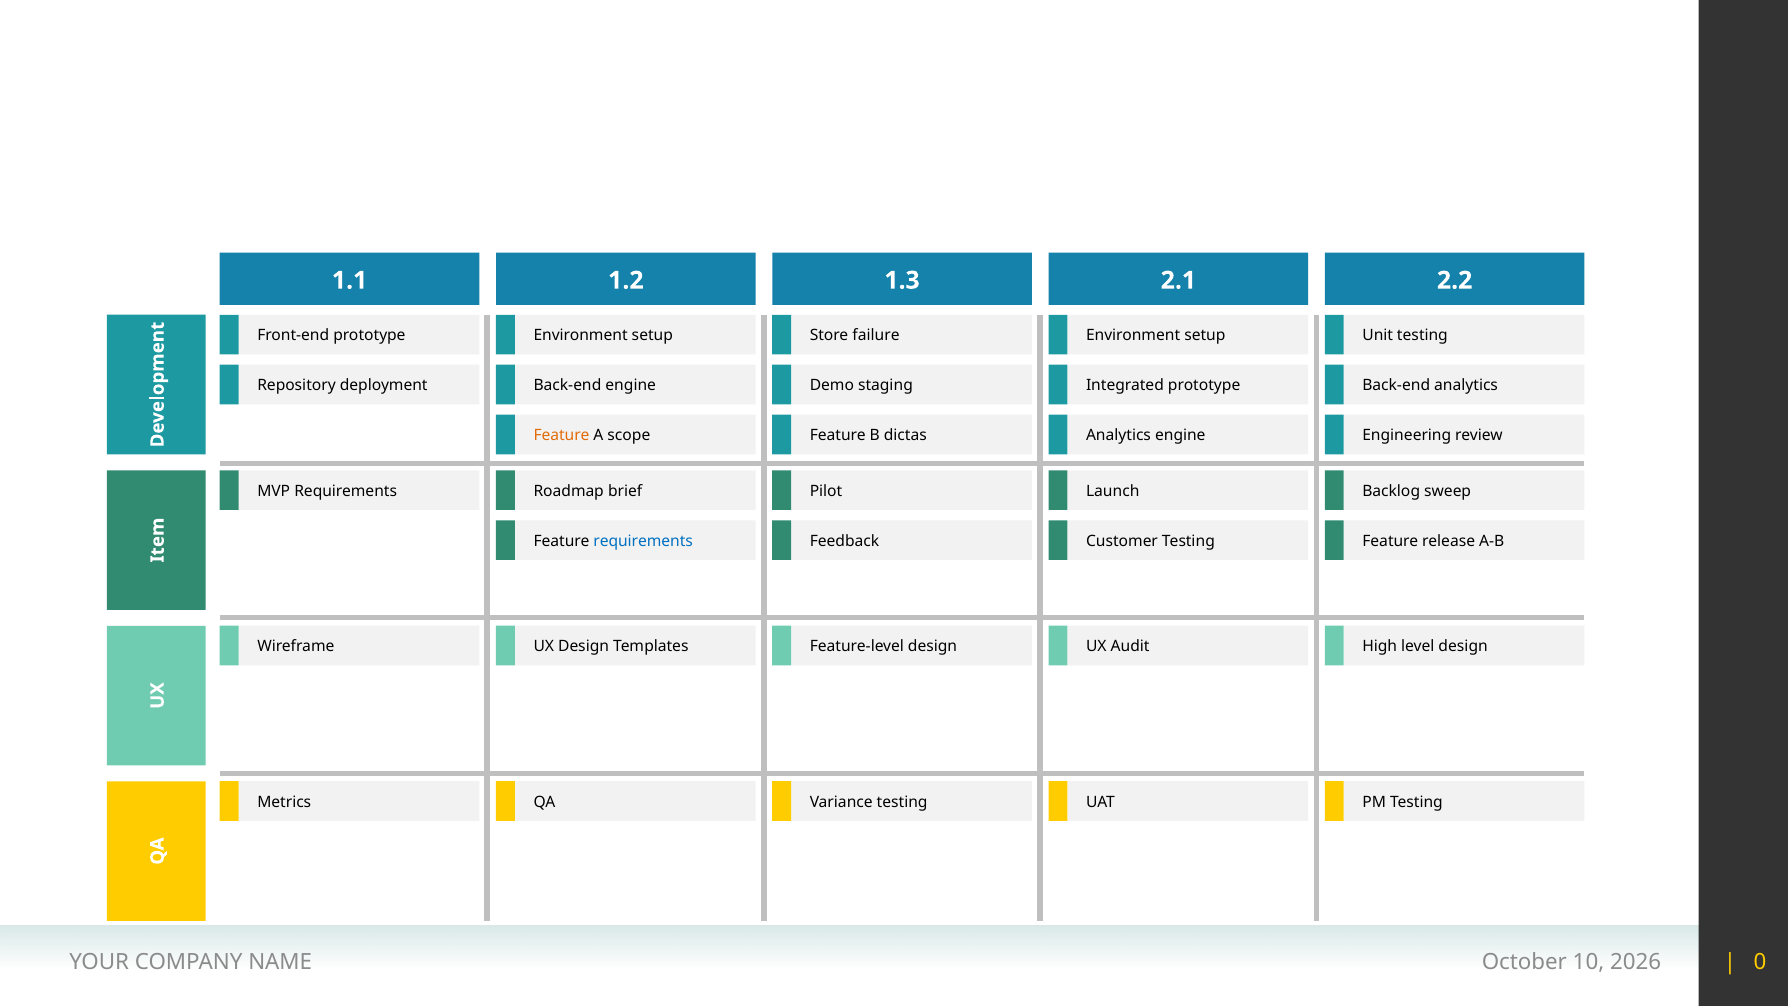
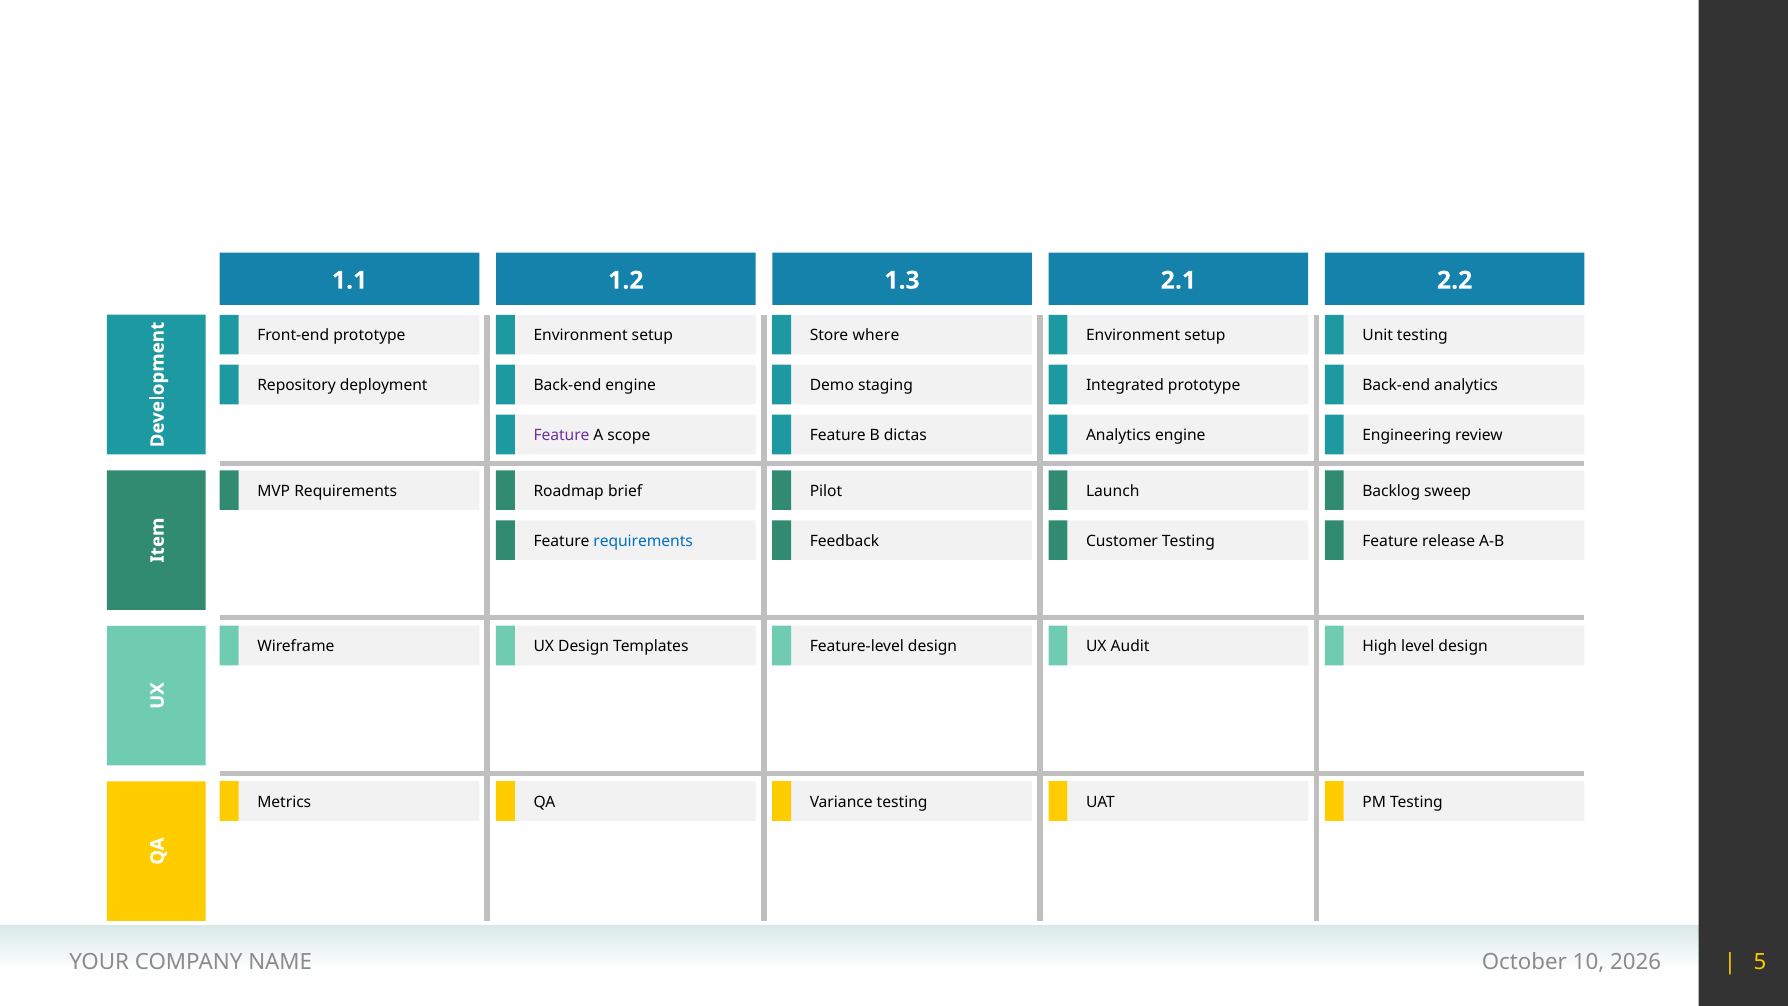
failure: failure -> where
Feature at (562, 435) colour: orange -> purple
0: 0 -> 5
